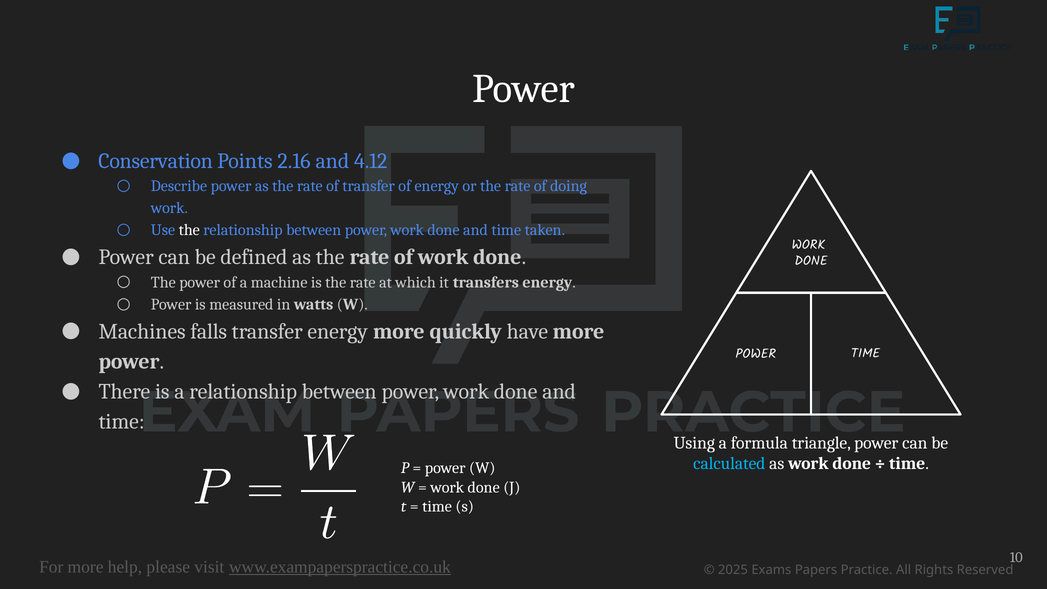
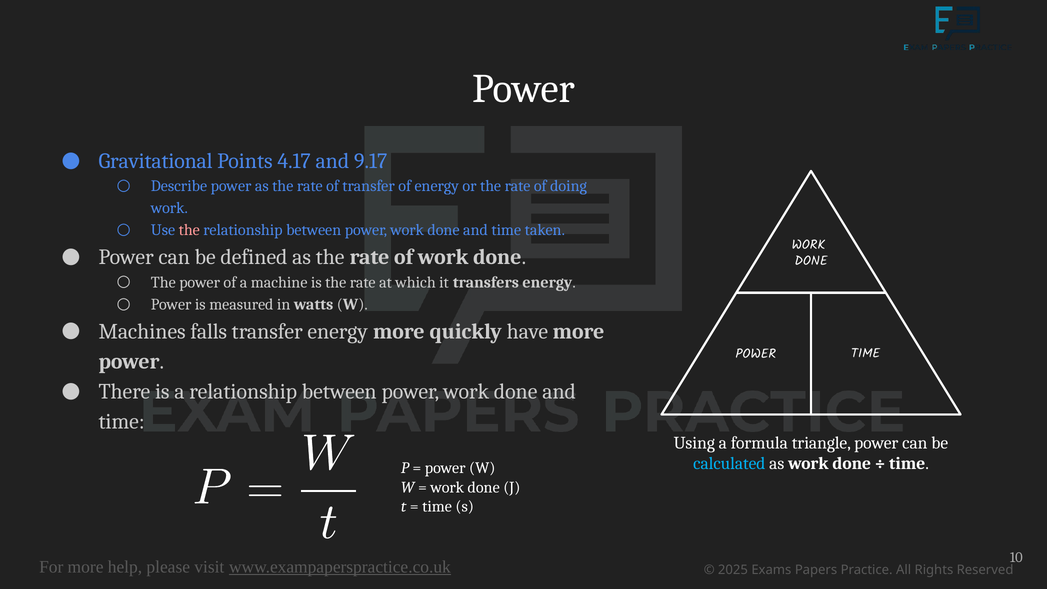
Conservation: Conservation -> Gravitational
2.16: 2.16 -> 4.17
4.12: 4.12 -> 9.17
the at (189, 230) colour: white -> pink
